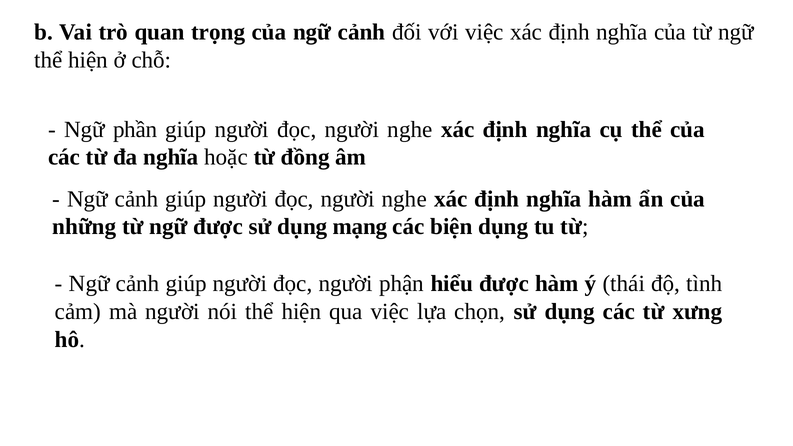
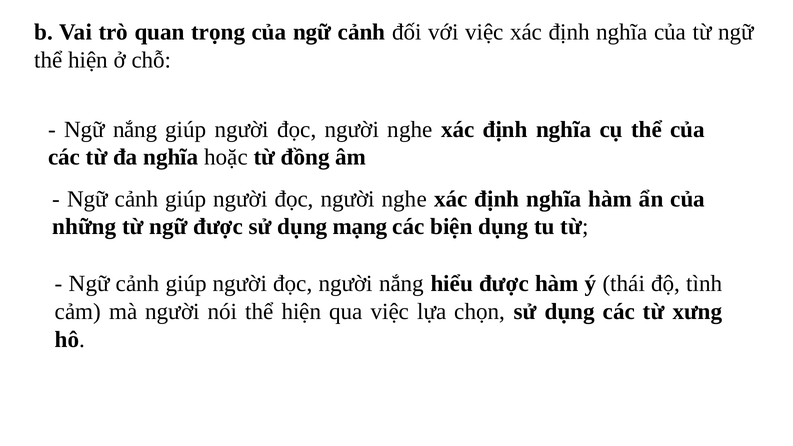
Ngữ phần: phần -> nắng
người phận: phận -> nắng
